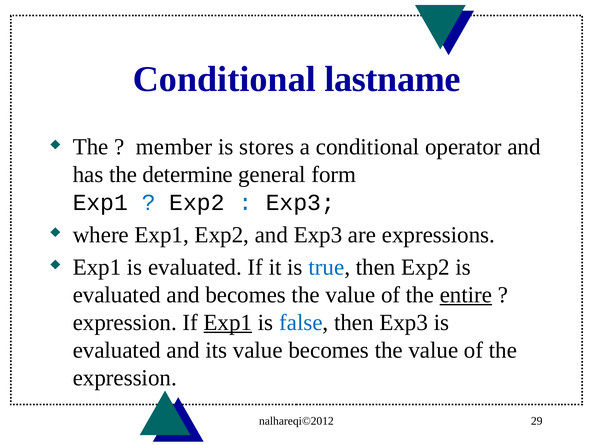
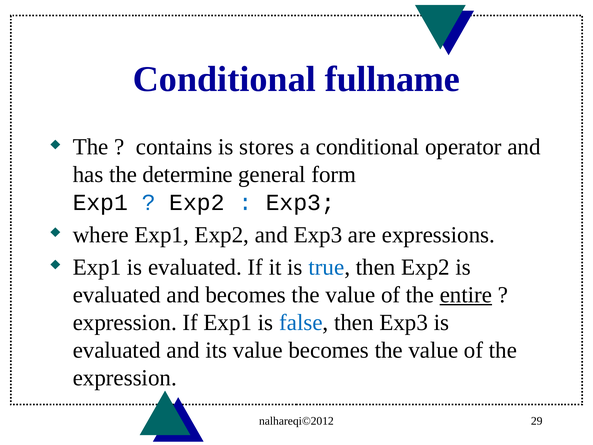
lastname: lastname -> fullname
member: member -> contains
Exp1 at (228, 322) underline: present -> none
